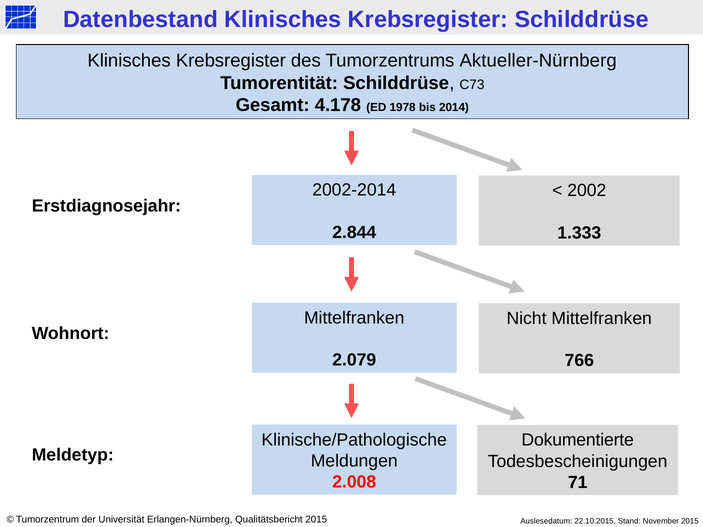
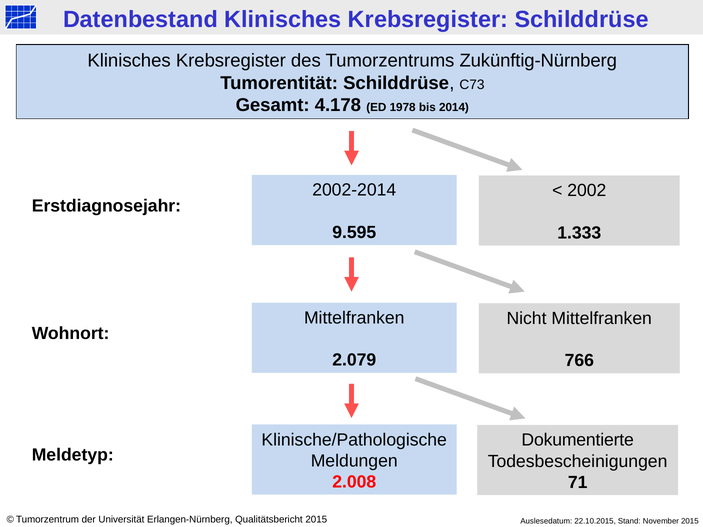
Aktueller-Nürnberg: Aktueller-Nürnberg -> Zukünftig-Nürnberg
2.844: 2.844 -> 9.595
